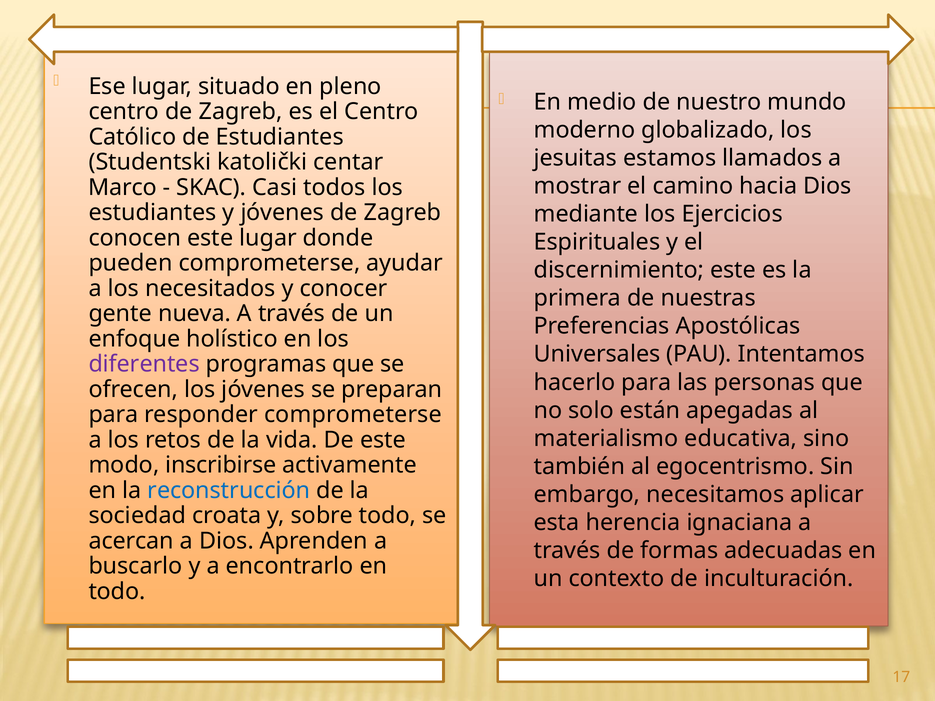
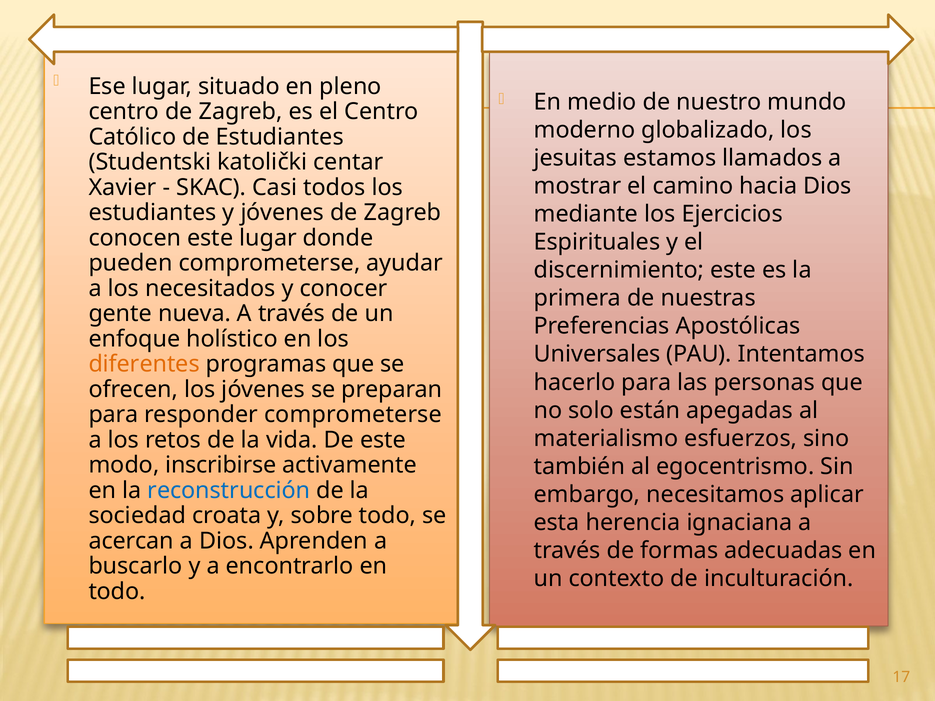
Marco: Marco -> Xavier
diferentes colour: purple -> orange
educativa: educativa -> esfuerzos
